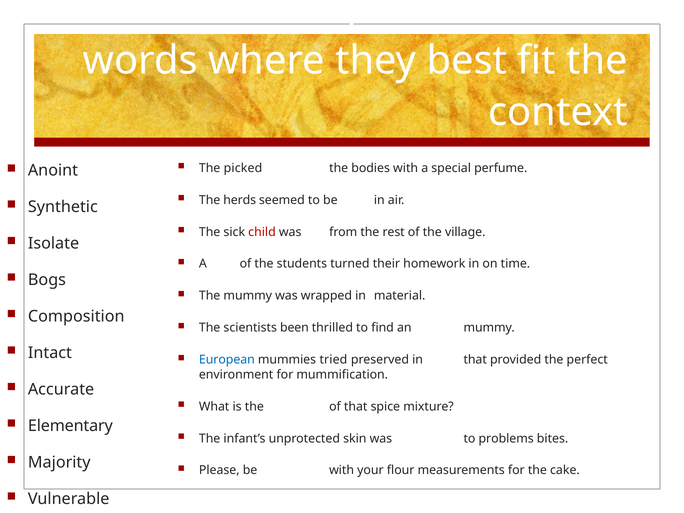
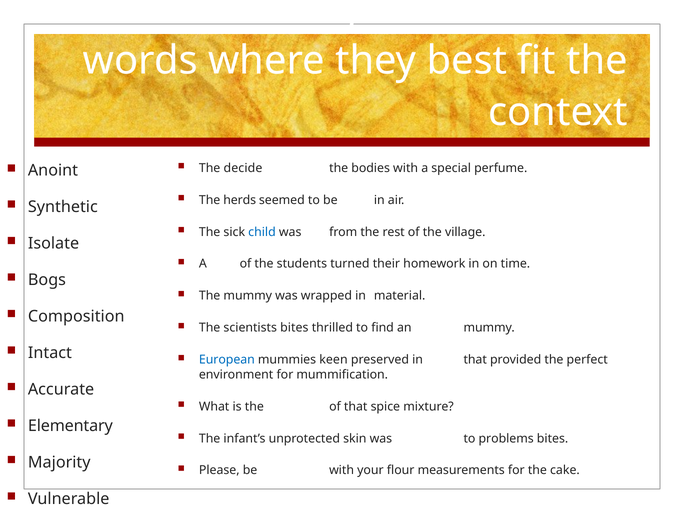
picked: picked -> decide
child colour: red -> blue
scientists been: been -> bites
tried: tried -> keen
